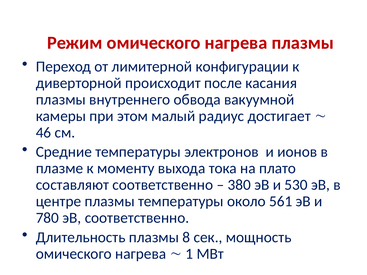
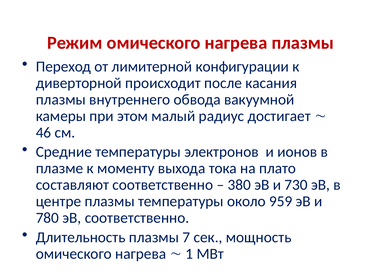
530: 530 -> 730
561: 561 -> 959
8: 8 -> 7
